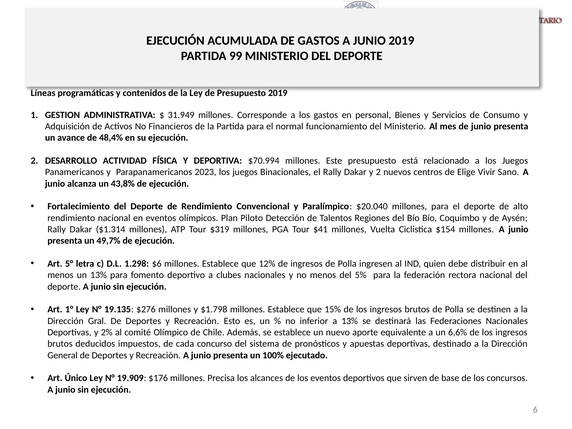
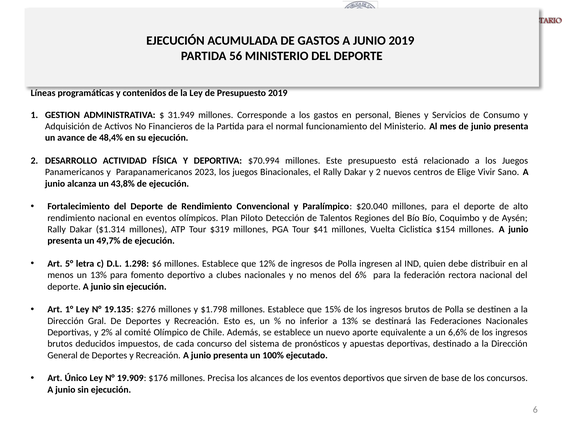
99: 99 -> 56
5%: 5% -> 6%
